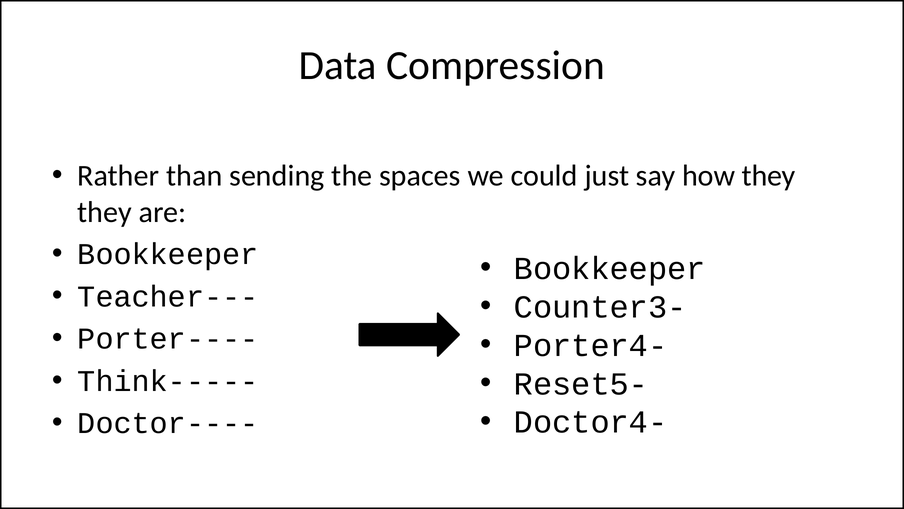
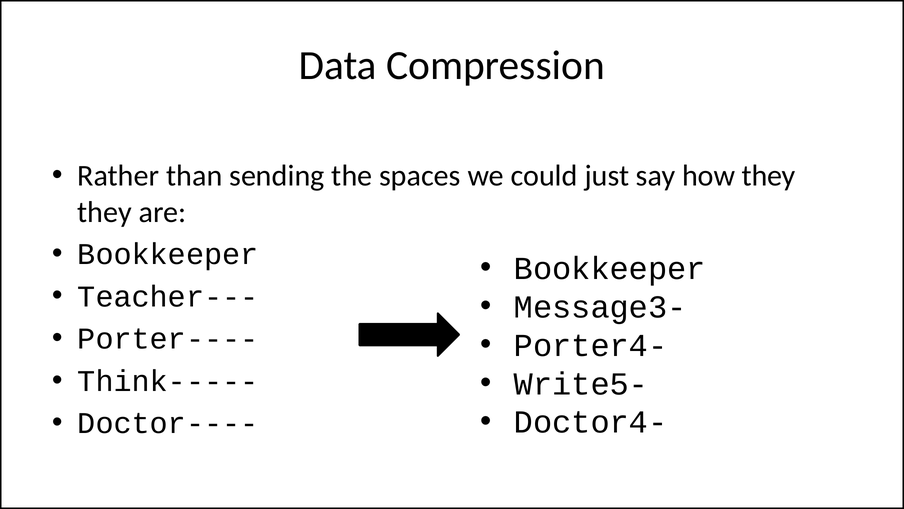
Counter3-: Counter3- -> Message3-
Reset5-: Reset5- -> Write5-
